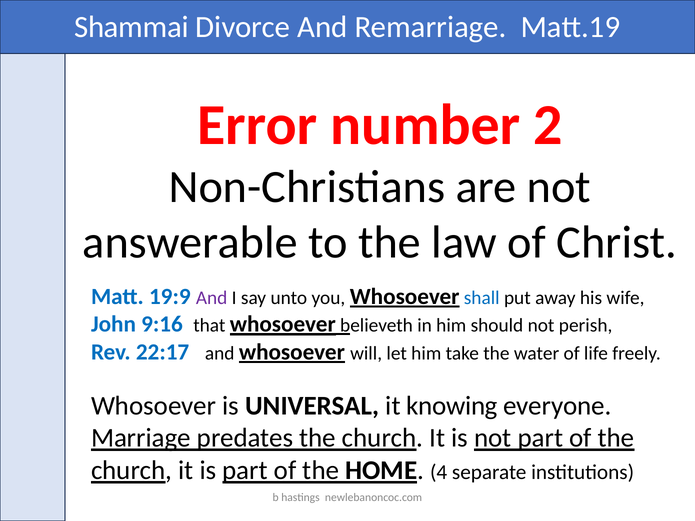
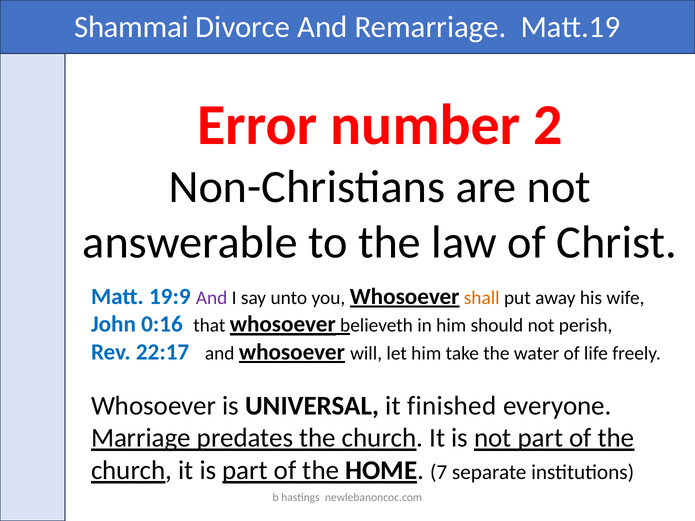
shall colour: blue -> orange
9:16: 9:16 -> 0:16
knowing: knowing -> finished
4: 4 -> 7
